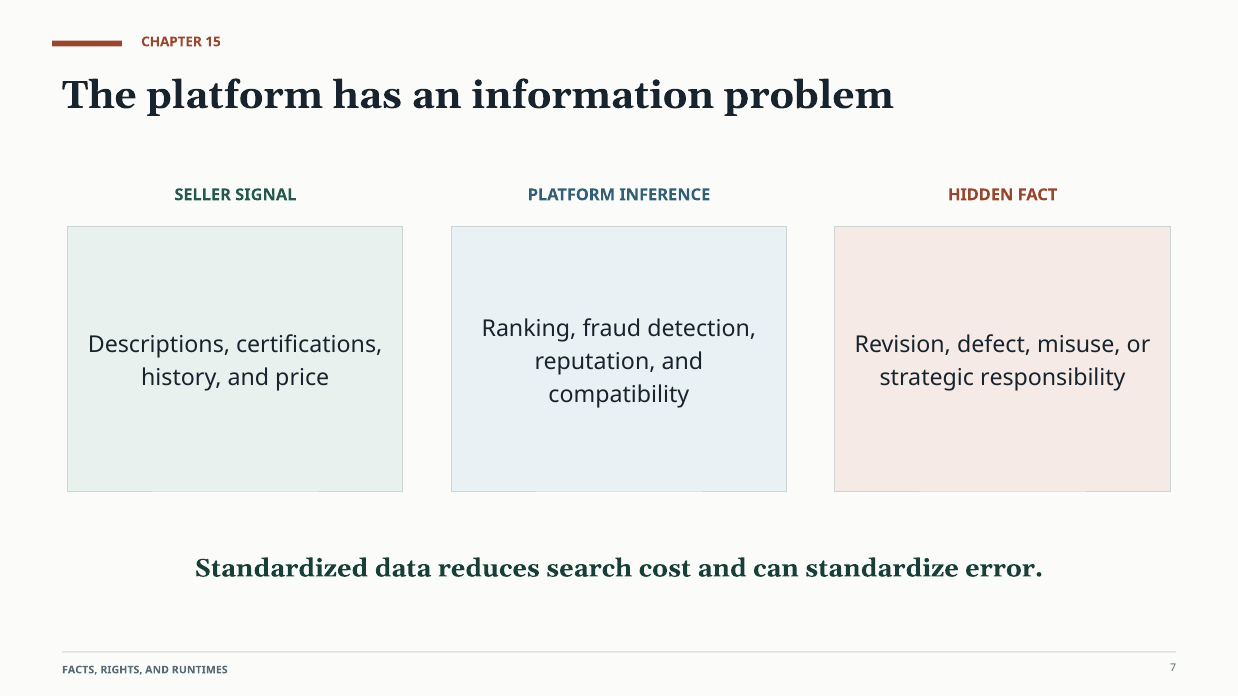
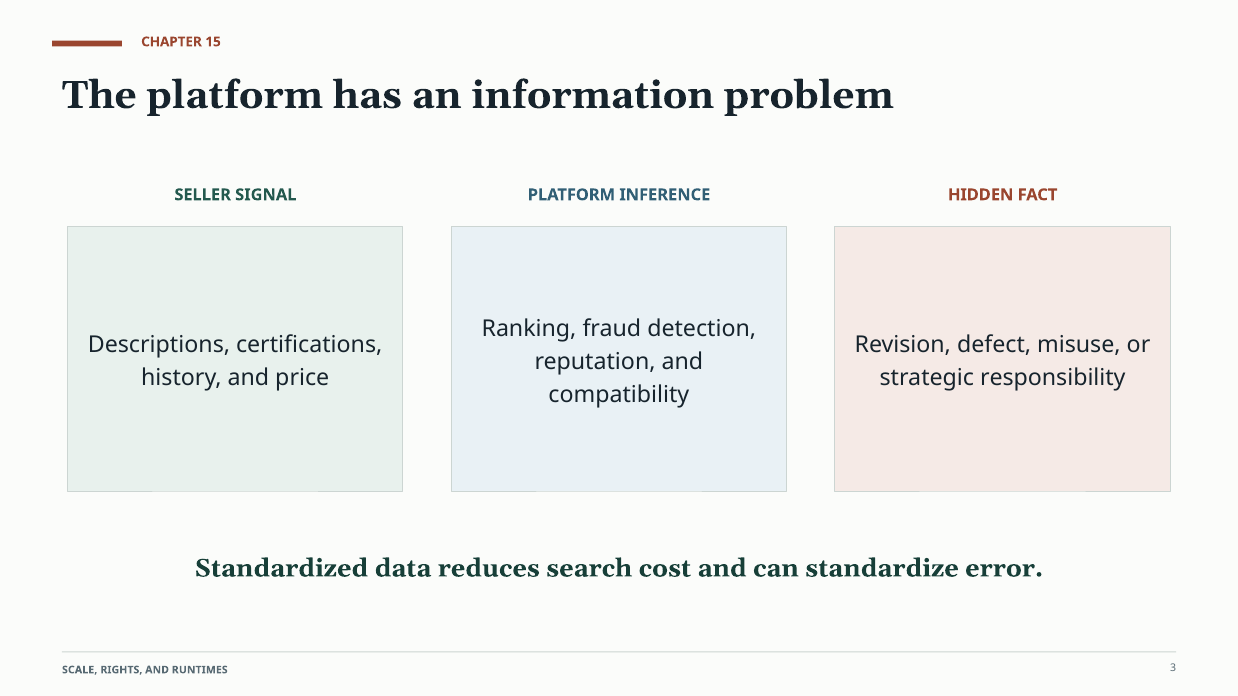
FACTS: FACTS -> SCALE
7: 7 -> 3
